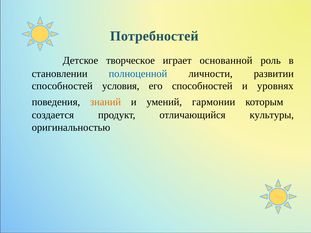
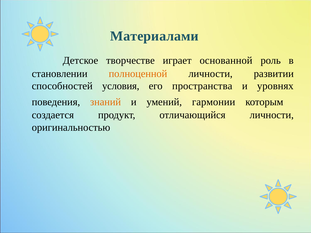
Потребностей: Потребностей -> Материалами
творческое: творческое -> творчестве
полноценной colour: blue -> orange
его способностей: способностей -> пространства
отличающийся культуры: культуры -> личности
